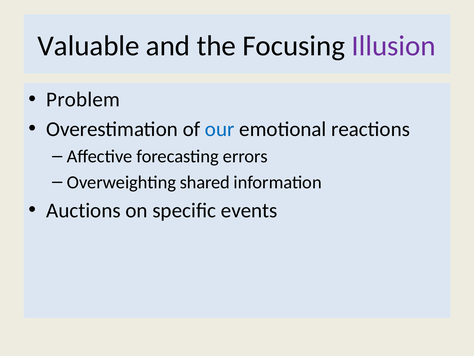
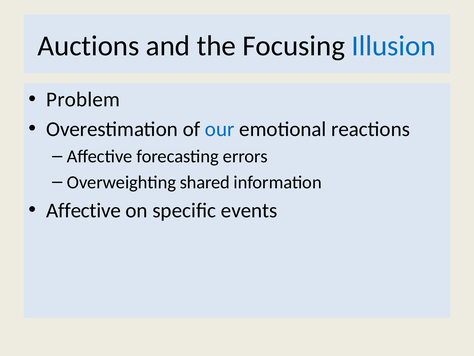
Valuable: Valuable -> Auctions
Illusion colour: purple -> blue
Auctions at (83, 210): Auctions -> Affective
